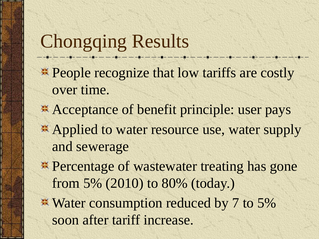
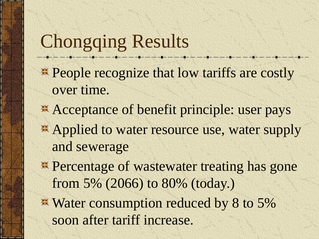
2010: 2010 -> 2066
7: 7 -> 8
